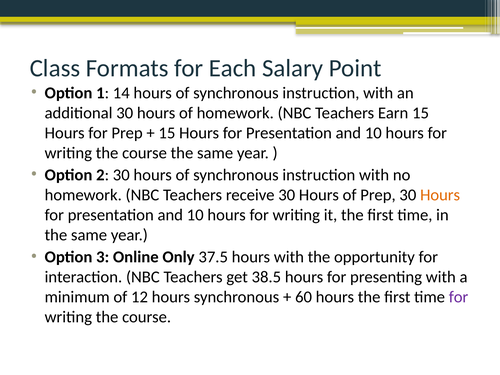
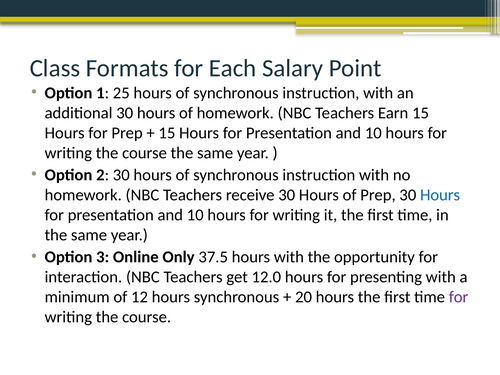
14: 14 -> 25
Hours at (440, 195) colour: orange -> blue
38.5: 38.5 -> 12.0
60: 60 -> 20
